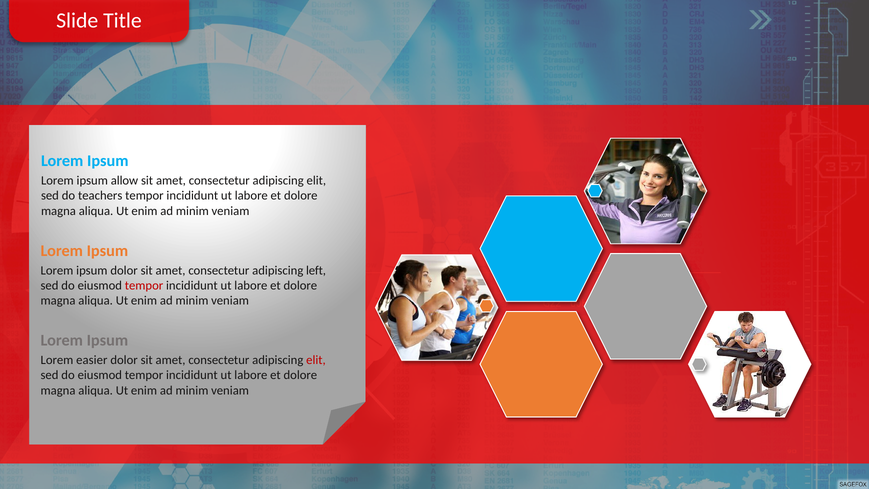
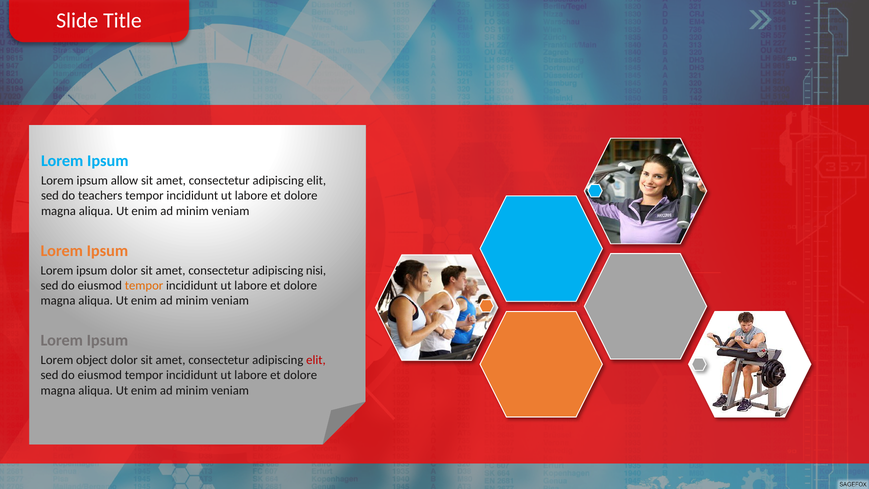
left: left -> nisi
tempor at (144, 285) colour: red -> orange
easier: easier -> object
